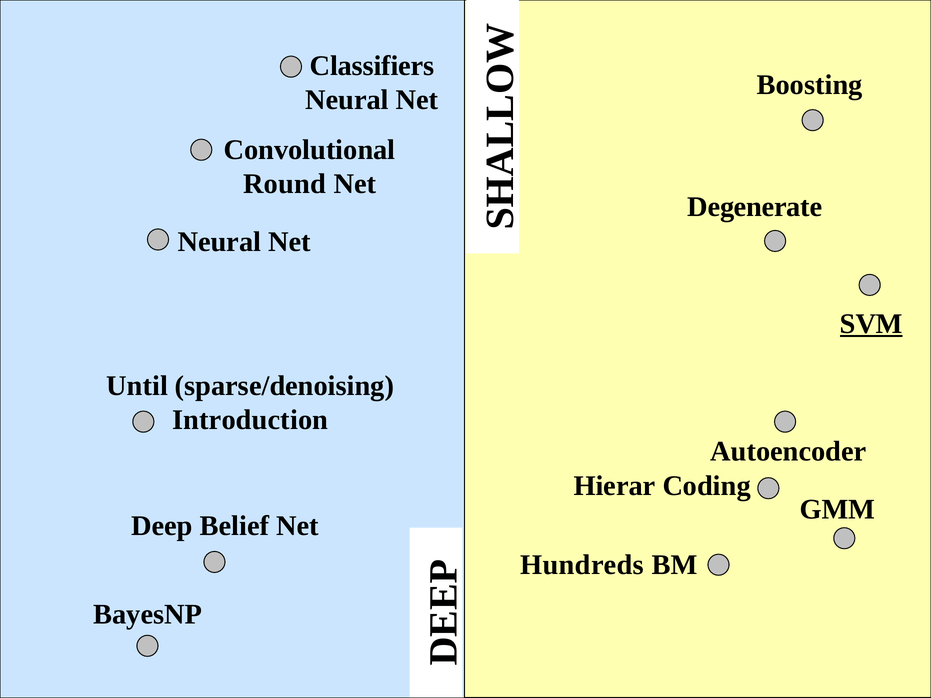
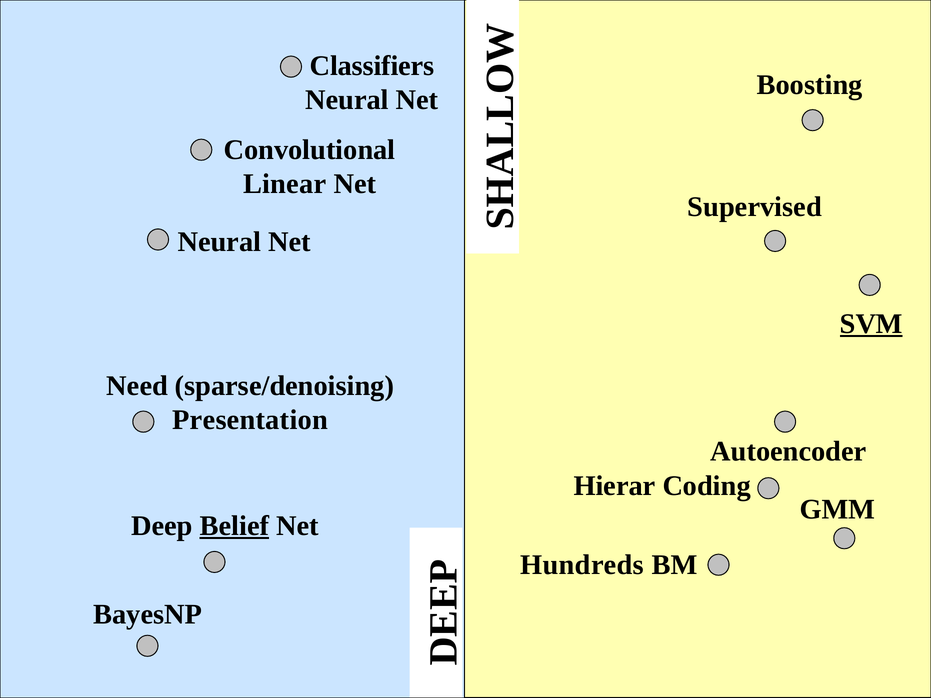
Round: Round -> Linear
Degenerate: Degenerate -> Supervised
Until: Until -> Need
Introduction: Introduction -> Presentation
Belief underline: none -> present
